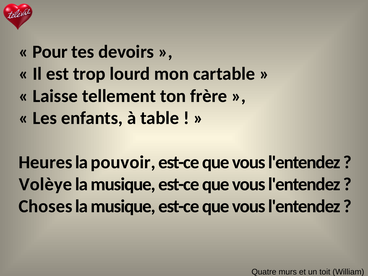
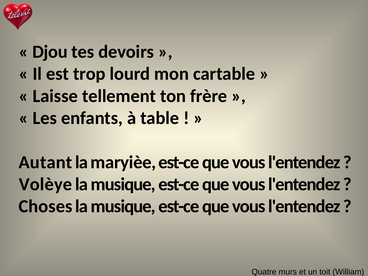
Pour: Pour -> Djou
Heures: Heures -> Autant
pouvoir: pouvoir -> maryièe
